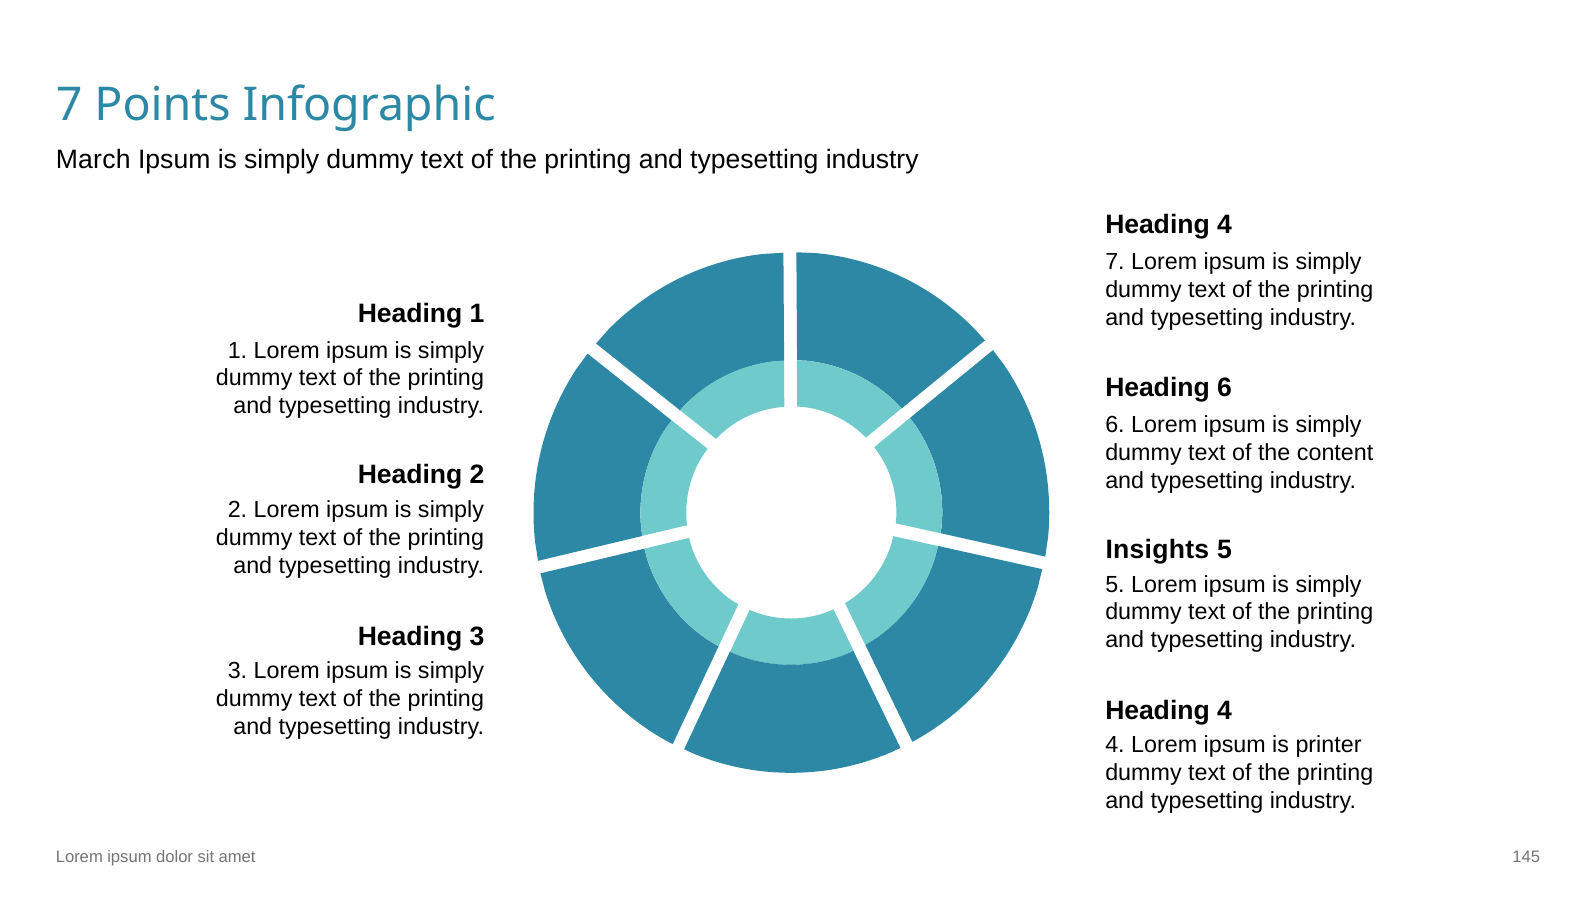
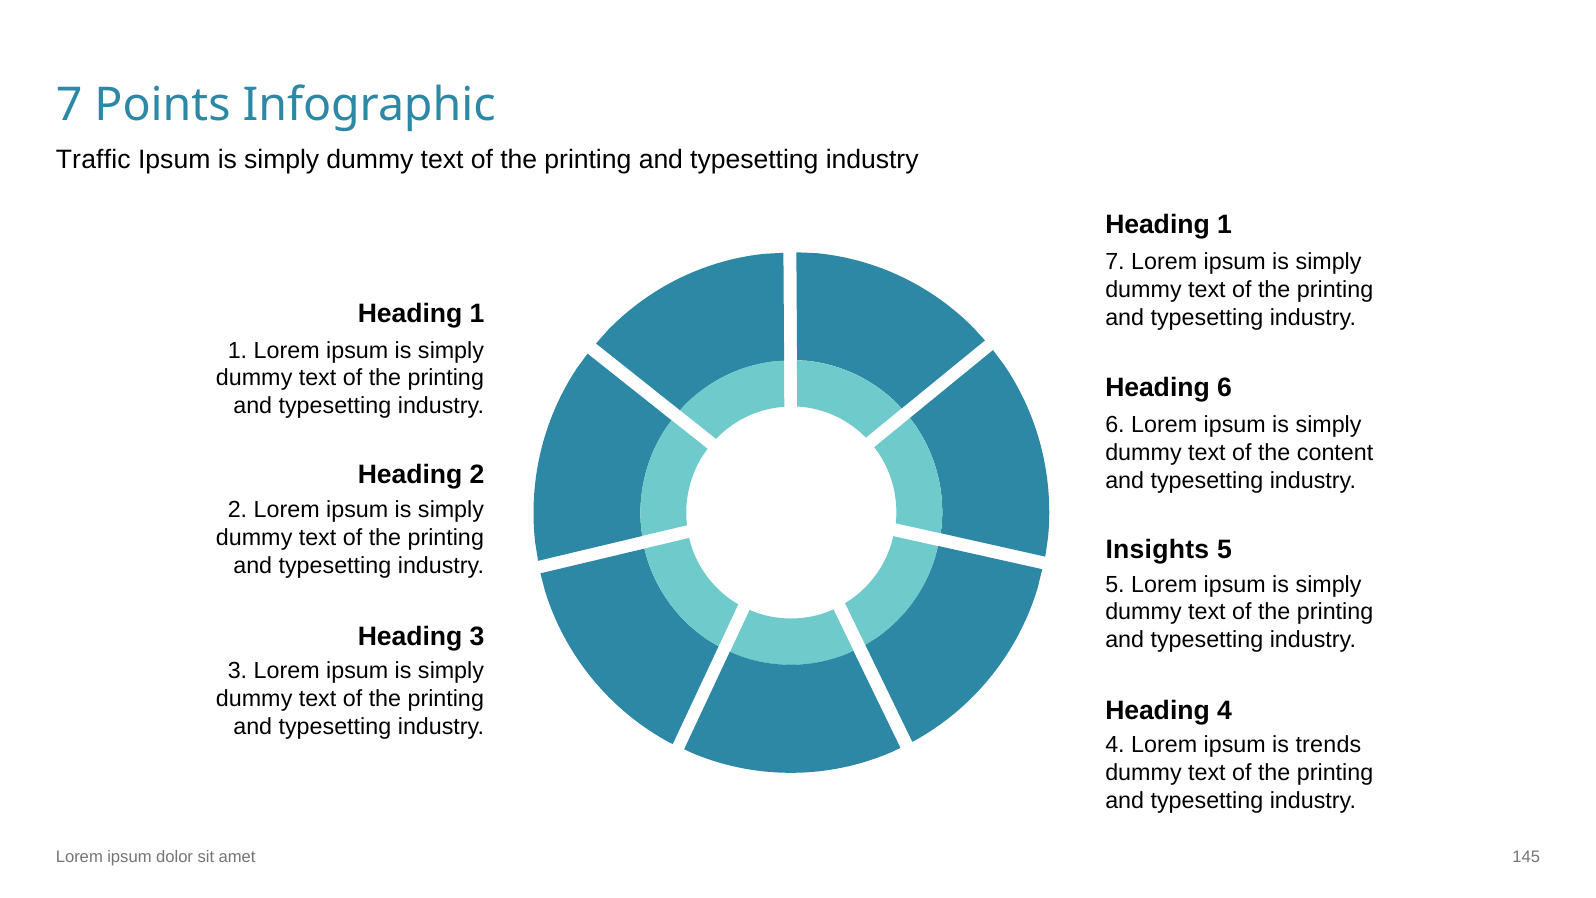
March: March -> Traffic
4 at (1224, 225): 4 -> 1
printer: printer -> trends
